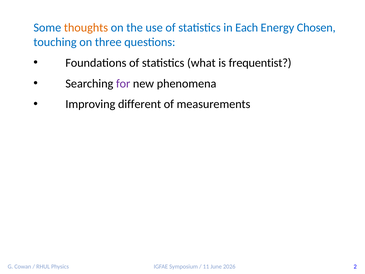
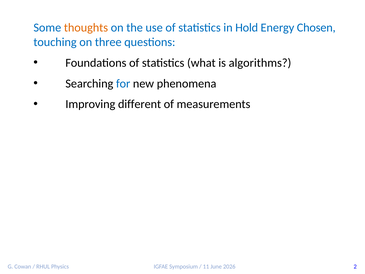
Each: Each -> Hold
frequentist: frequentist -> algorithms
for colour: purple -> blue
